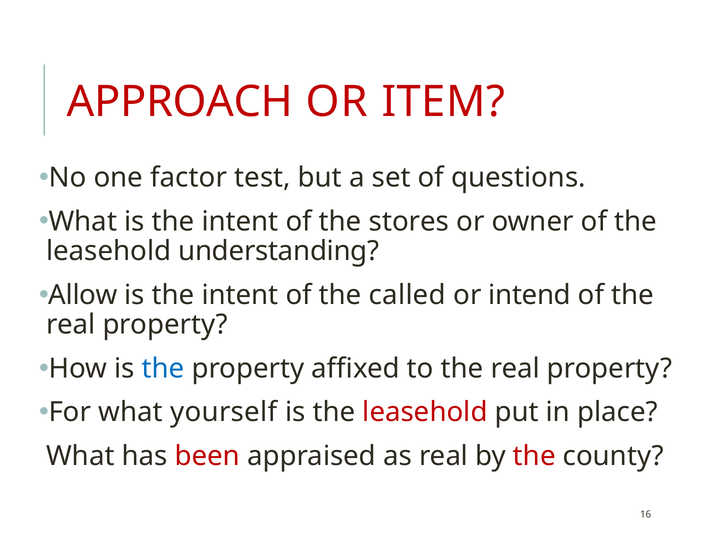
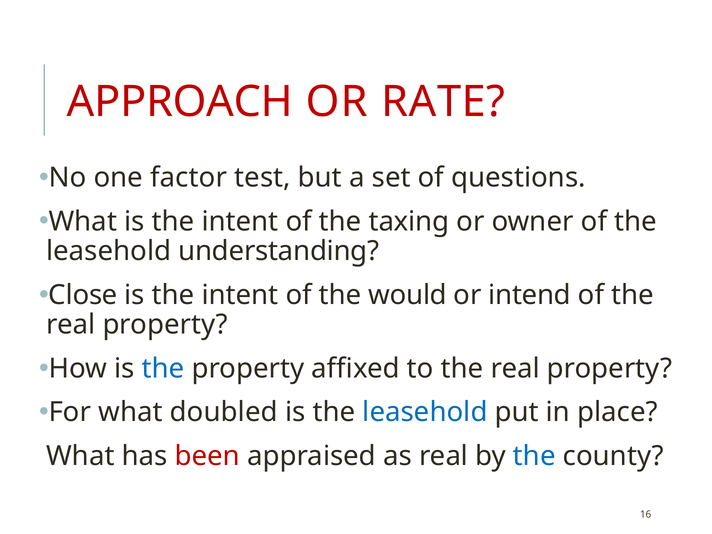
ITEM: ITEM -> RATE
stores: stores -> taxing
Allow: Allow -> Close
called: called -> would
yourself: yourself -> doubled
leasehold at (425, 412) colour: red -> blue
the at (534, 456) colour: red -> blue
